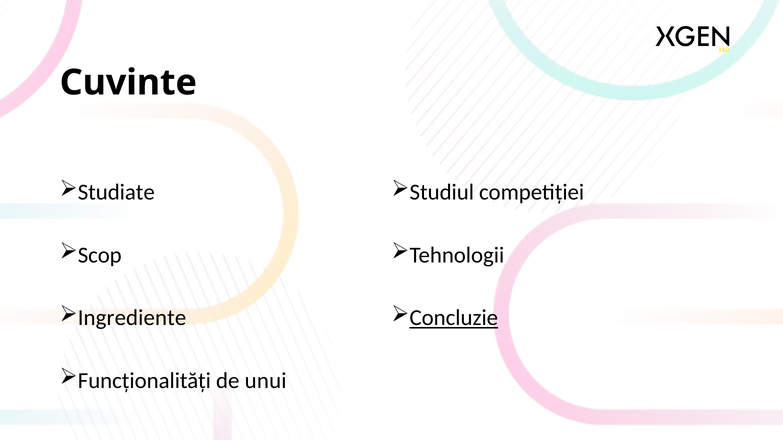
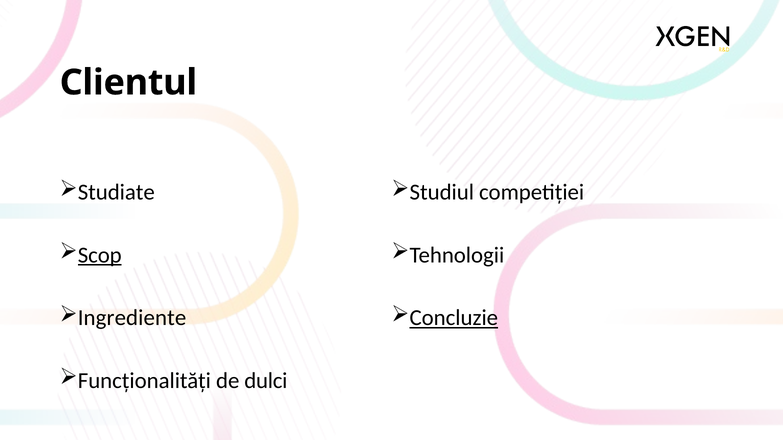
Cuvinte: Cuvinte -> Clientul
Scop underline: none -> present
unui: unui -> dulci
